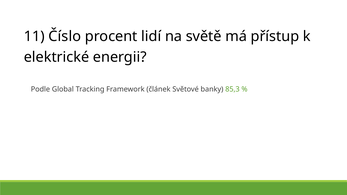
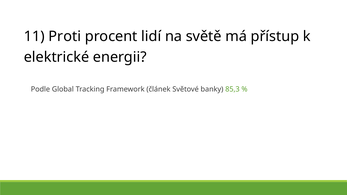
Číslo: Číslo -> Proti
